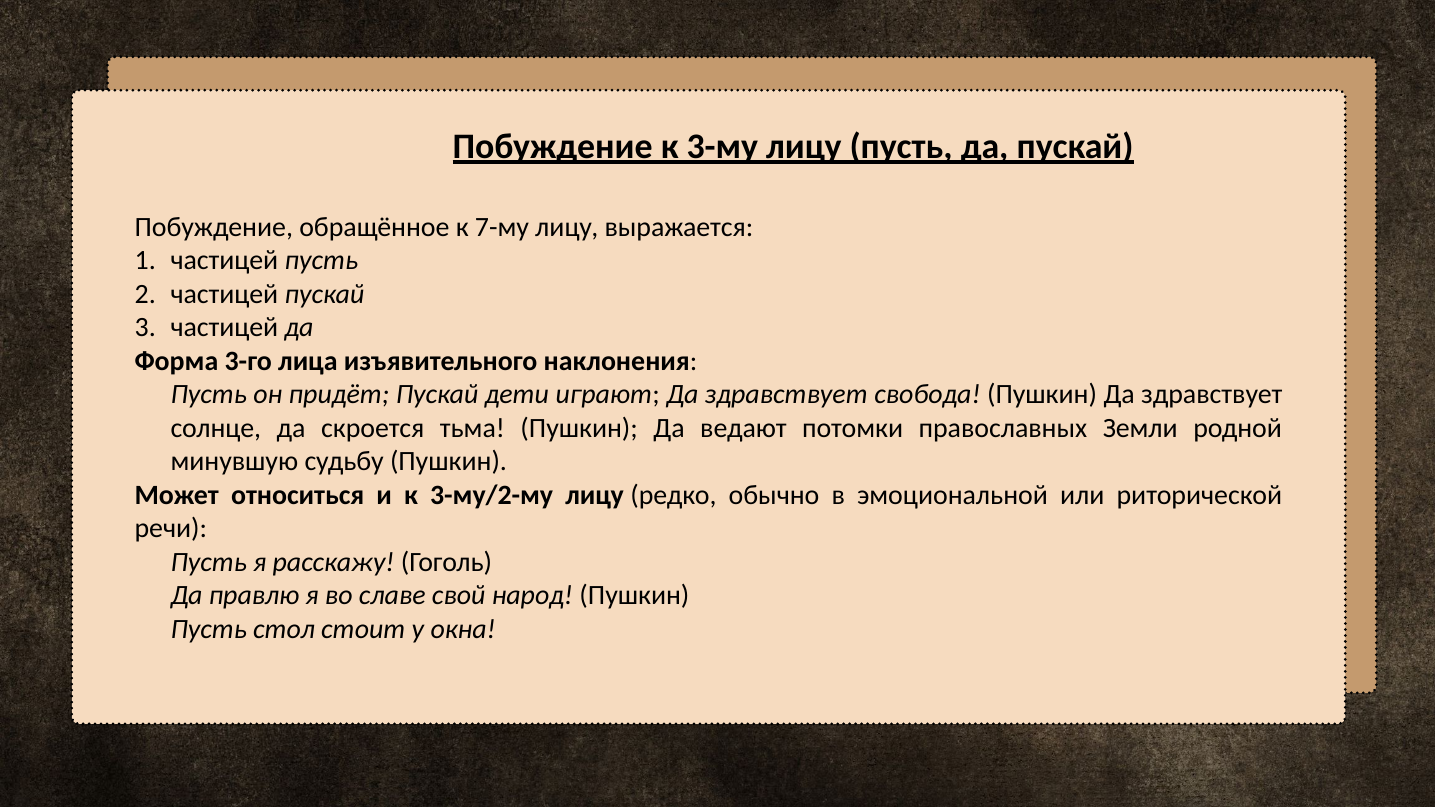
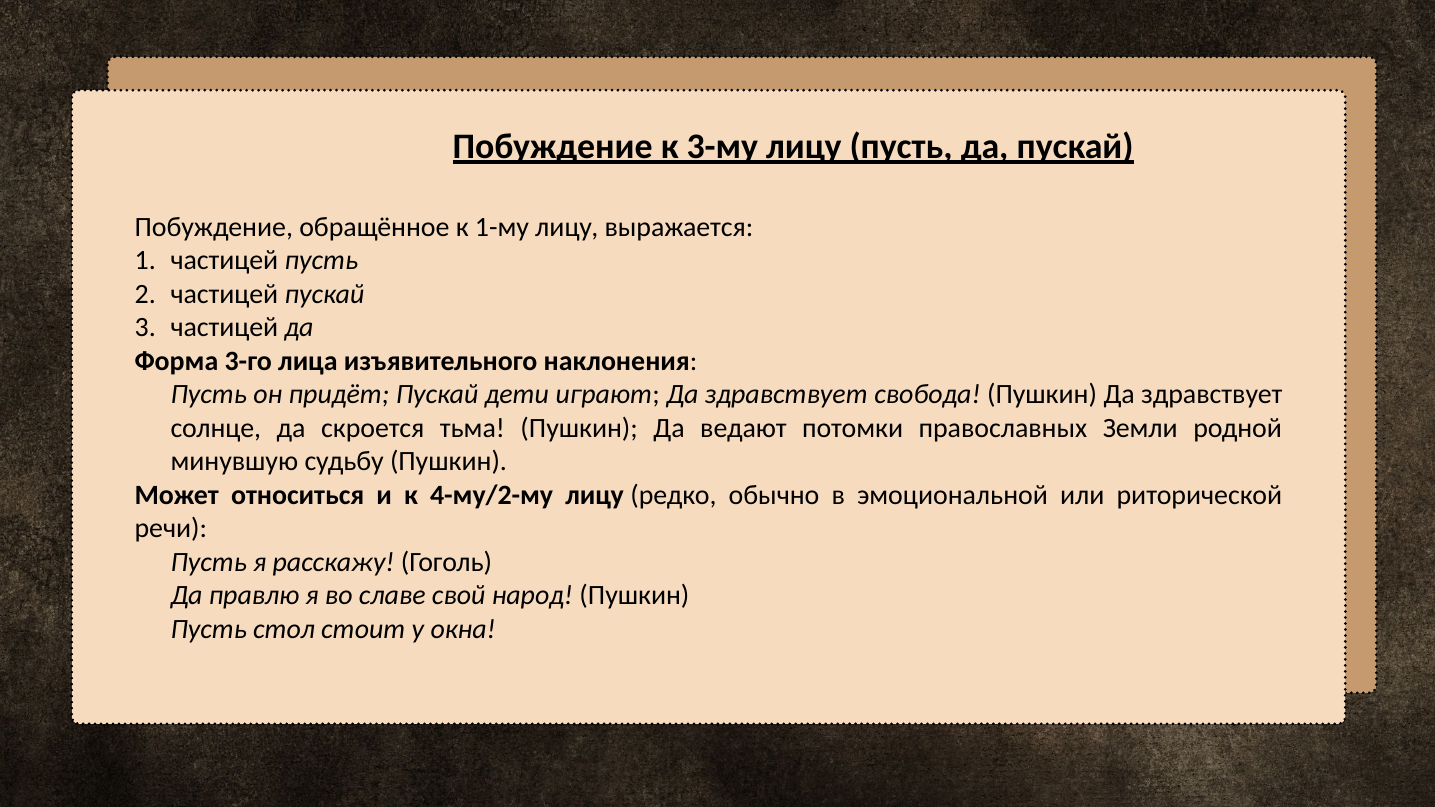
7-му: 7-му -> 1-му
3-му/2-му: 3-му/2-му -> 4-му/2-му
